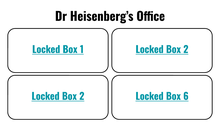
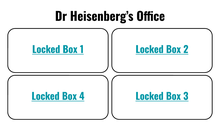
2 at (82, 96): 2 -> 4
6: 6 -> 3
